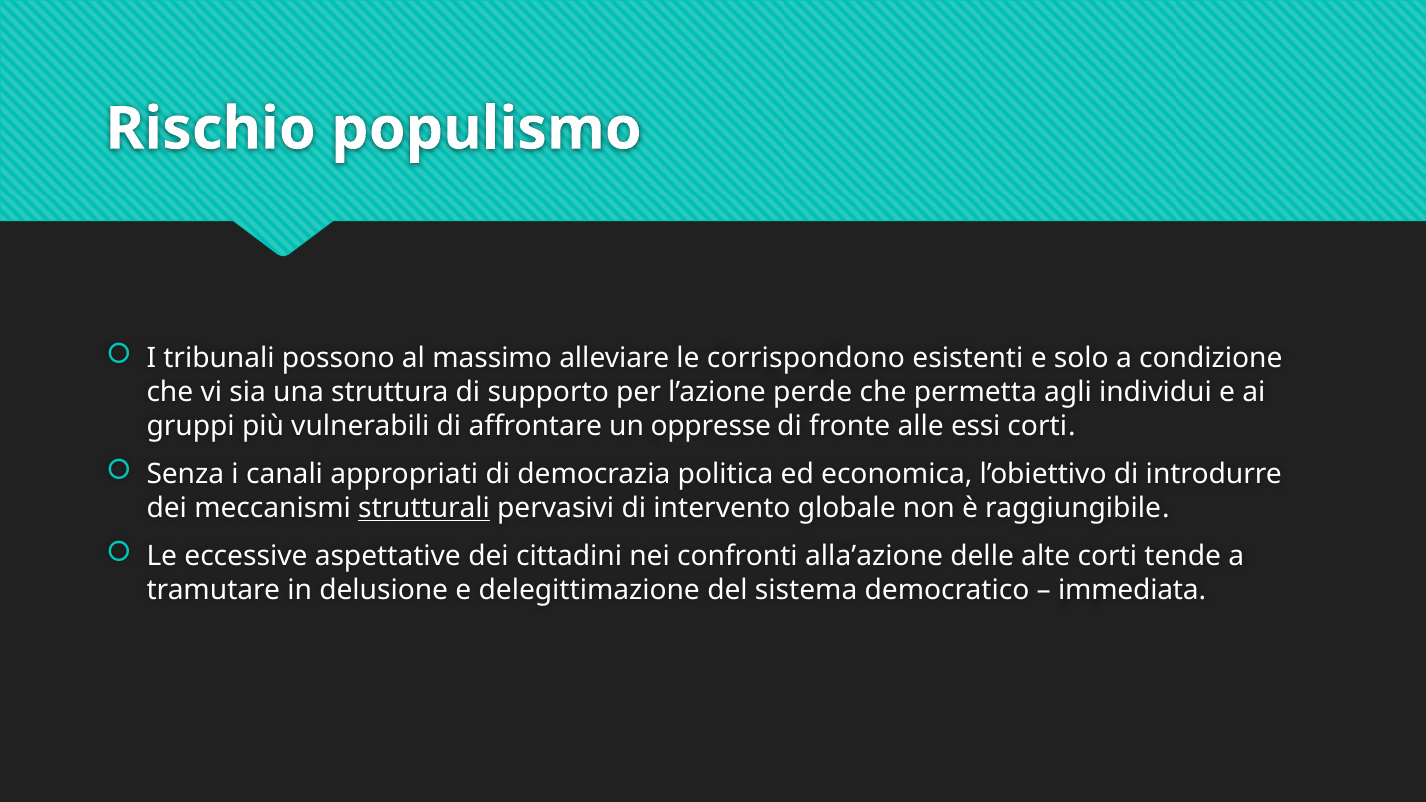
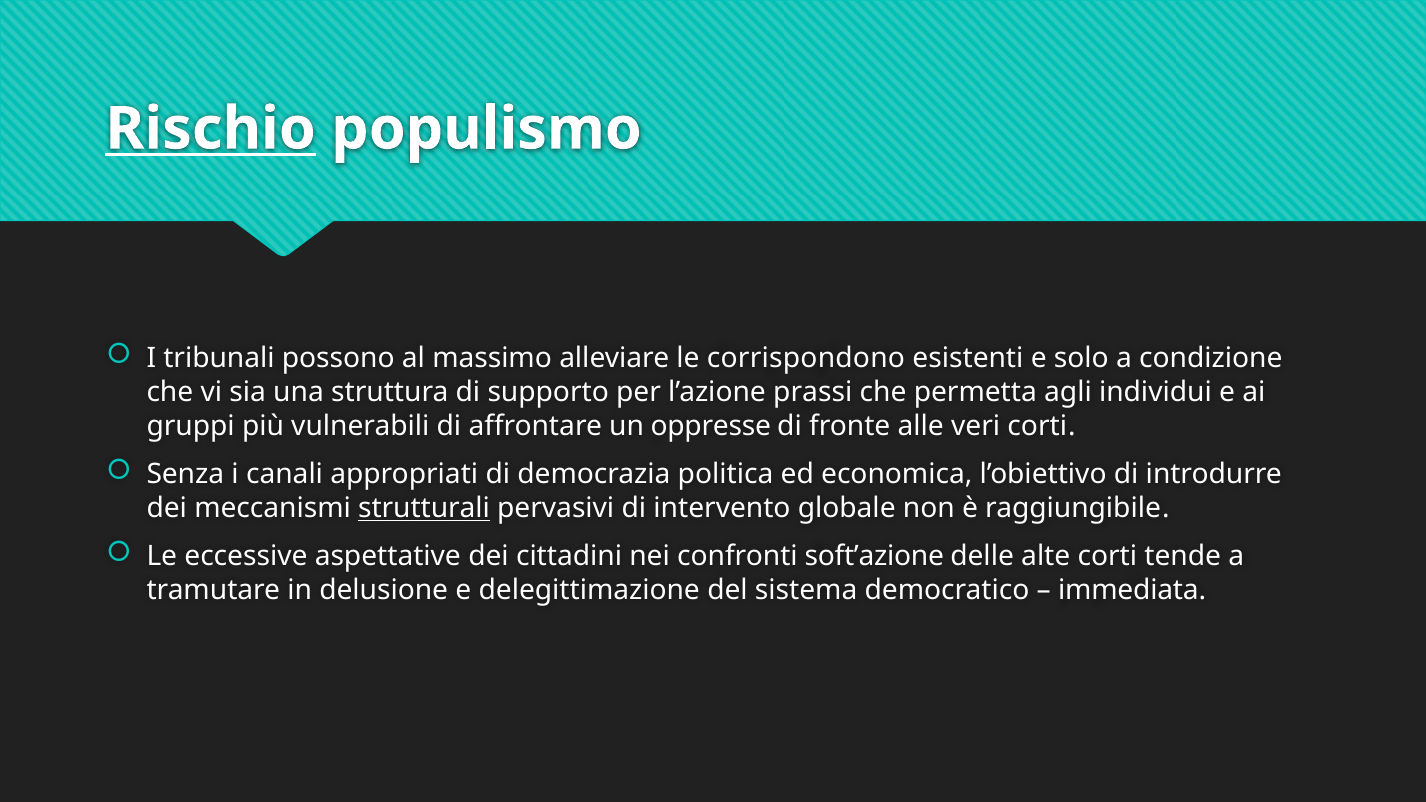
Rischio underline: none -> present
perde: perde -> prassi
essi: essi -> veri
alla’azione: alla’azione -> soft’azione
